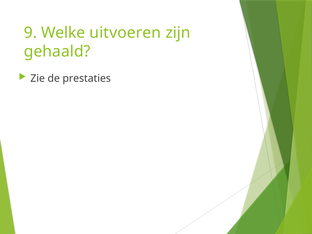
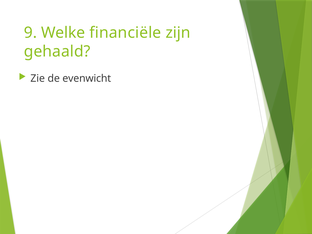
uitvoeren: uitvoeren -> financiële
prestaties: prestaties -> evenwicht
